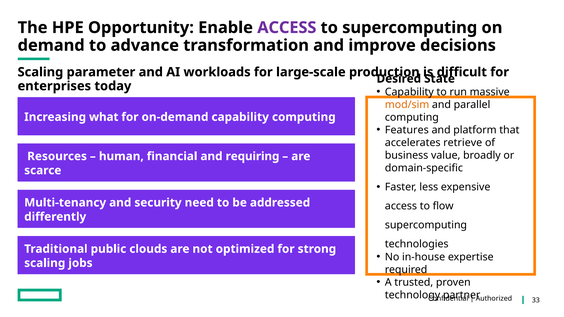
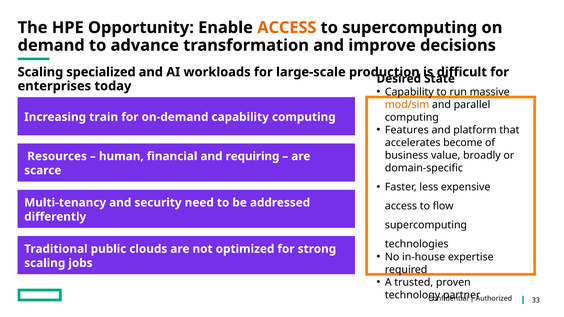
ACCESS at (287, 28) colour: purple -> orange
parameter: parameter -> specialized
what: what -> train
retrieve: retrieve -> become
